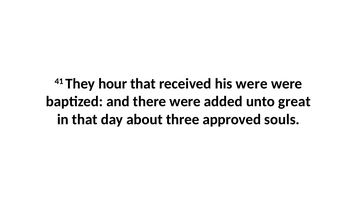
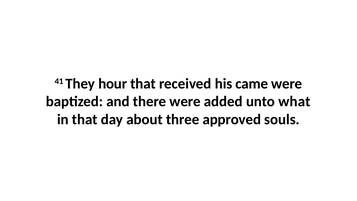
his were: were -> came
great: great -> what
